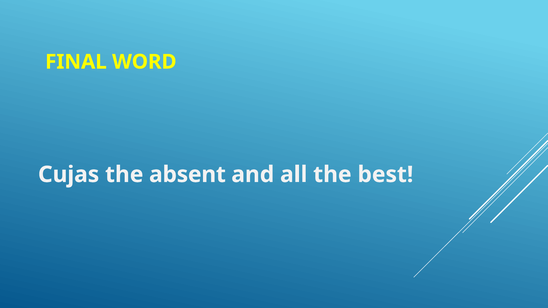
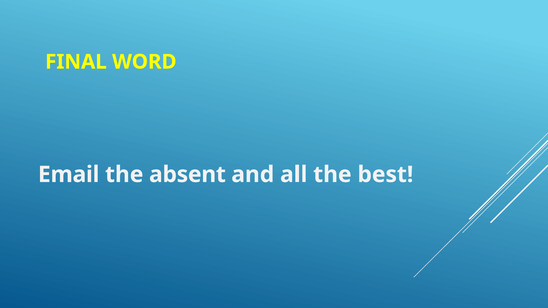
Cujas: Cujas -> Email
